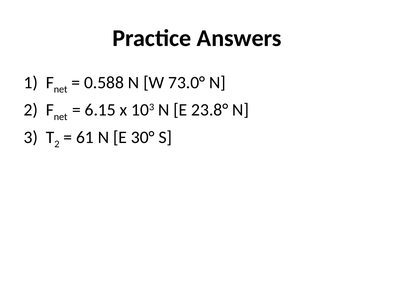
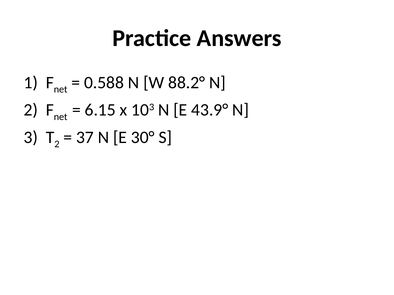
73.0°: 73.0° -> 88.2°
23.8°: 23.8° -> 43.9°
61: 61 -> 37
